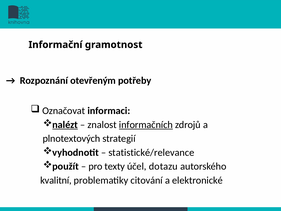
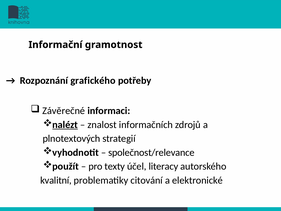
otevřeným: otevřeným -> grafického
Označovat: Označovat -> Závěrečné
informačních underline: present -> none
statistické/relevance: statistické/relevance -> společnost/relevance
dotazu: dotazu -> literacy
